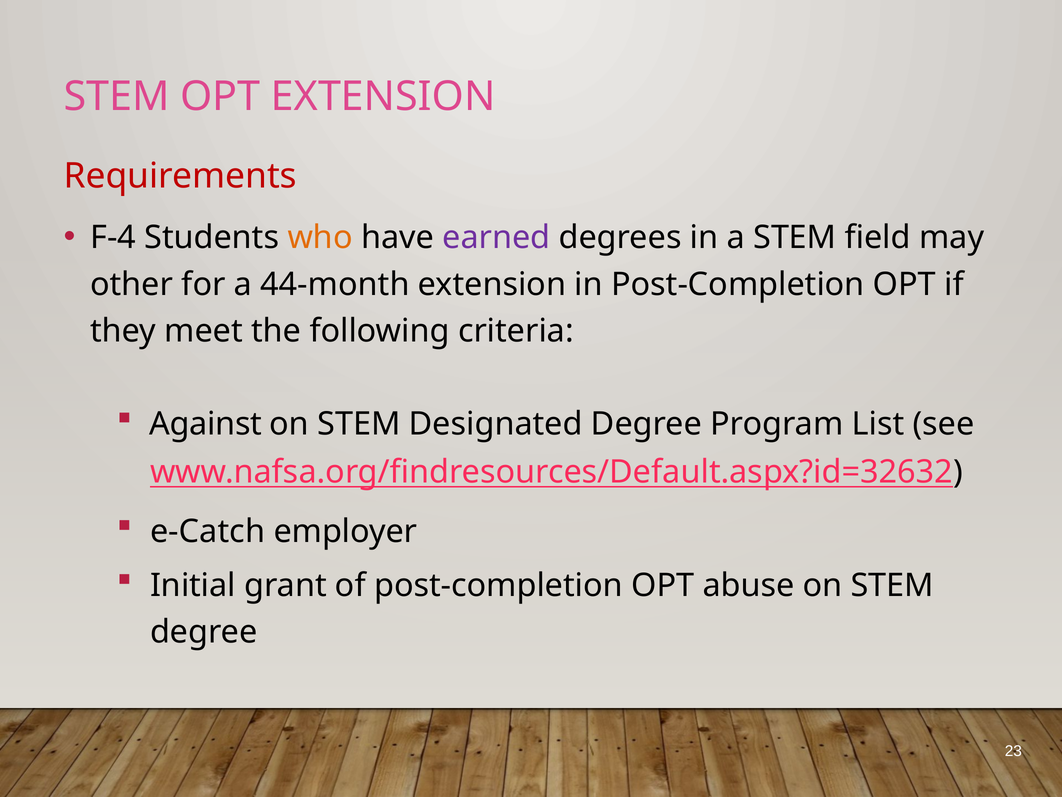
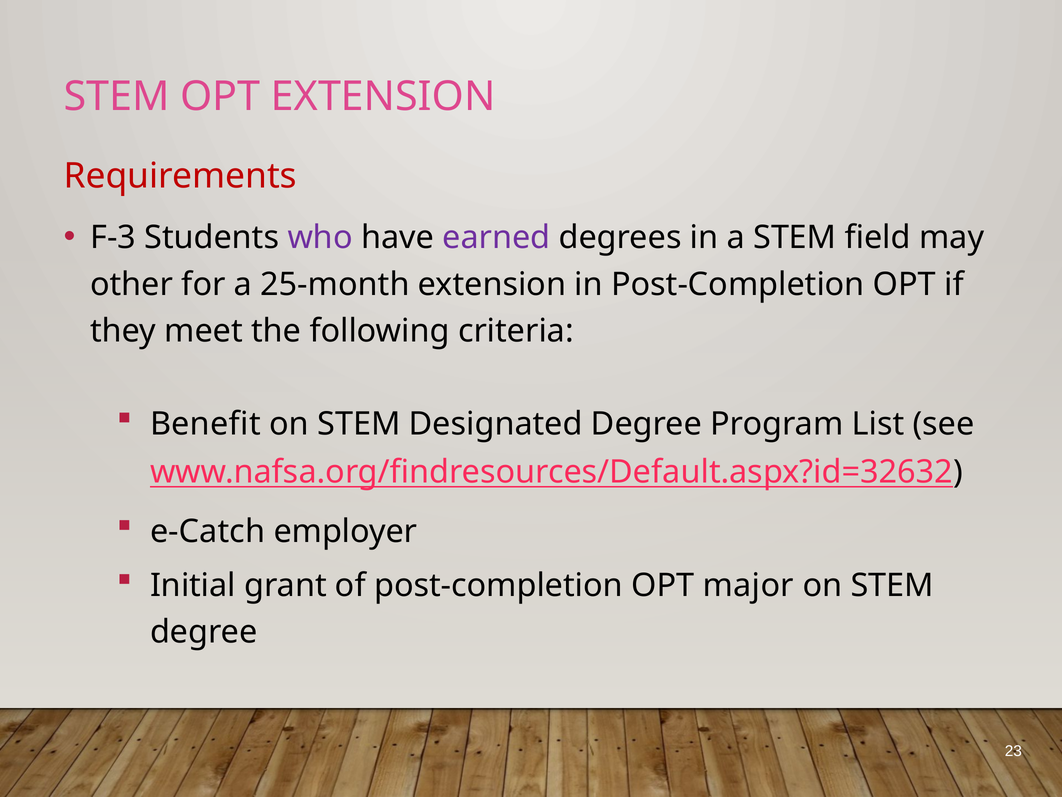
F-4: F-4 -> F-3
who colour: orange -> purple
44-month: 44-month -> 25-month
Against: Against -> Benefit
abuse: abuse -> major
